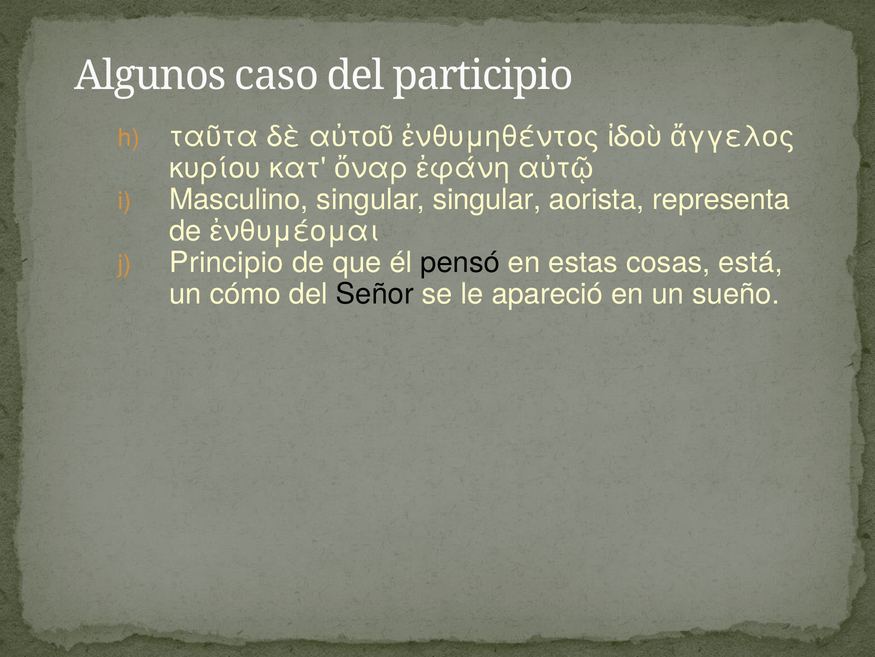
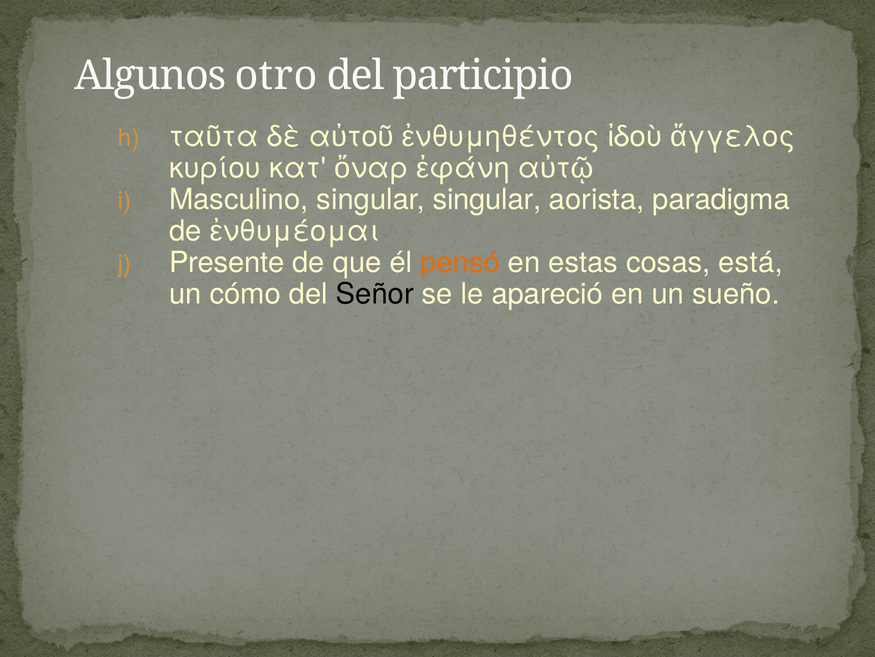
caso: caso -> otro
representa: representa -> paradigma
Principio: Principio -> Presente
pensó colour: black -> orange
